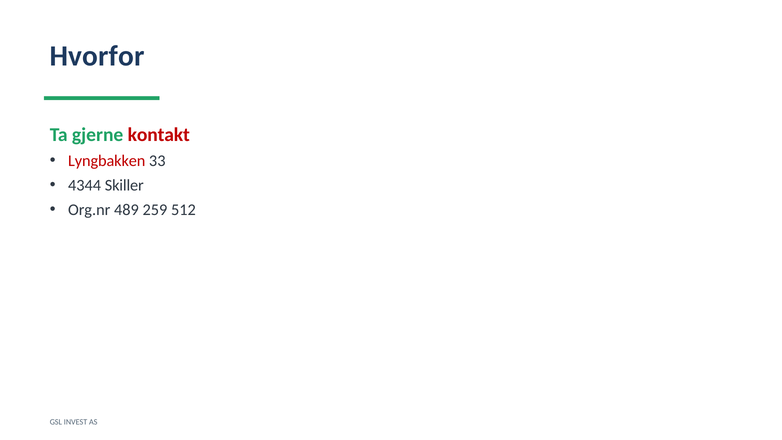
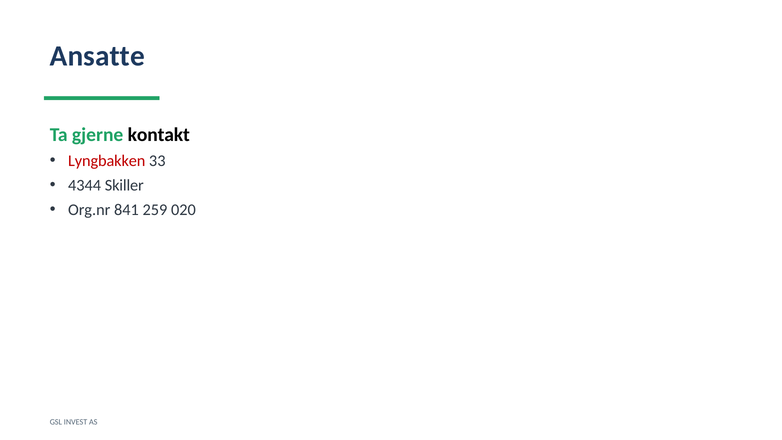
Hvorfor: Hvorfor -> Ansatte
kontakt colour: red -> black
489: 489 -> 841
512: 512 -> 020
